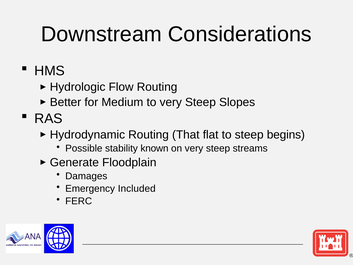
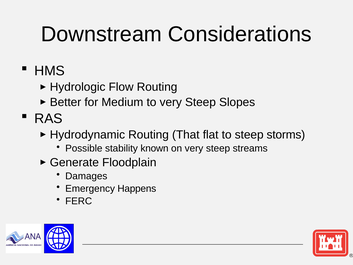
begins: begins -> storms
Included: Included -> Happens
